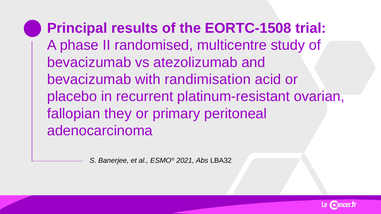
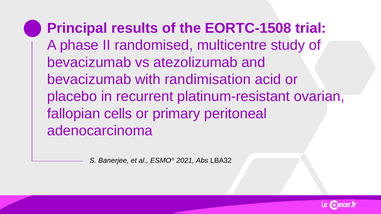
they: they -> cells
